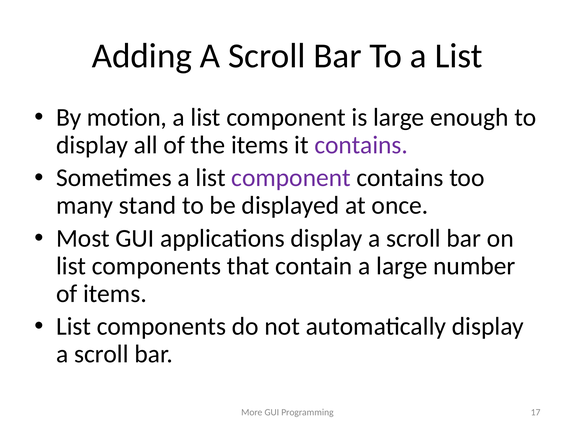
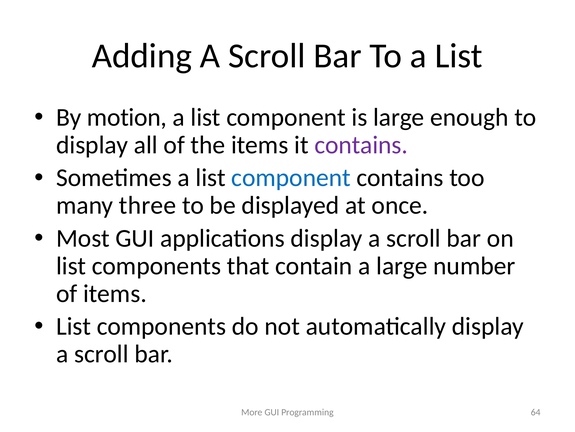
component at (291, 178) colour: purple -> blue
stand: stand -> three
17: 17 -> 64
